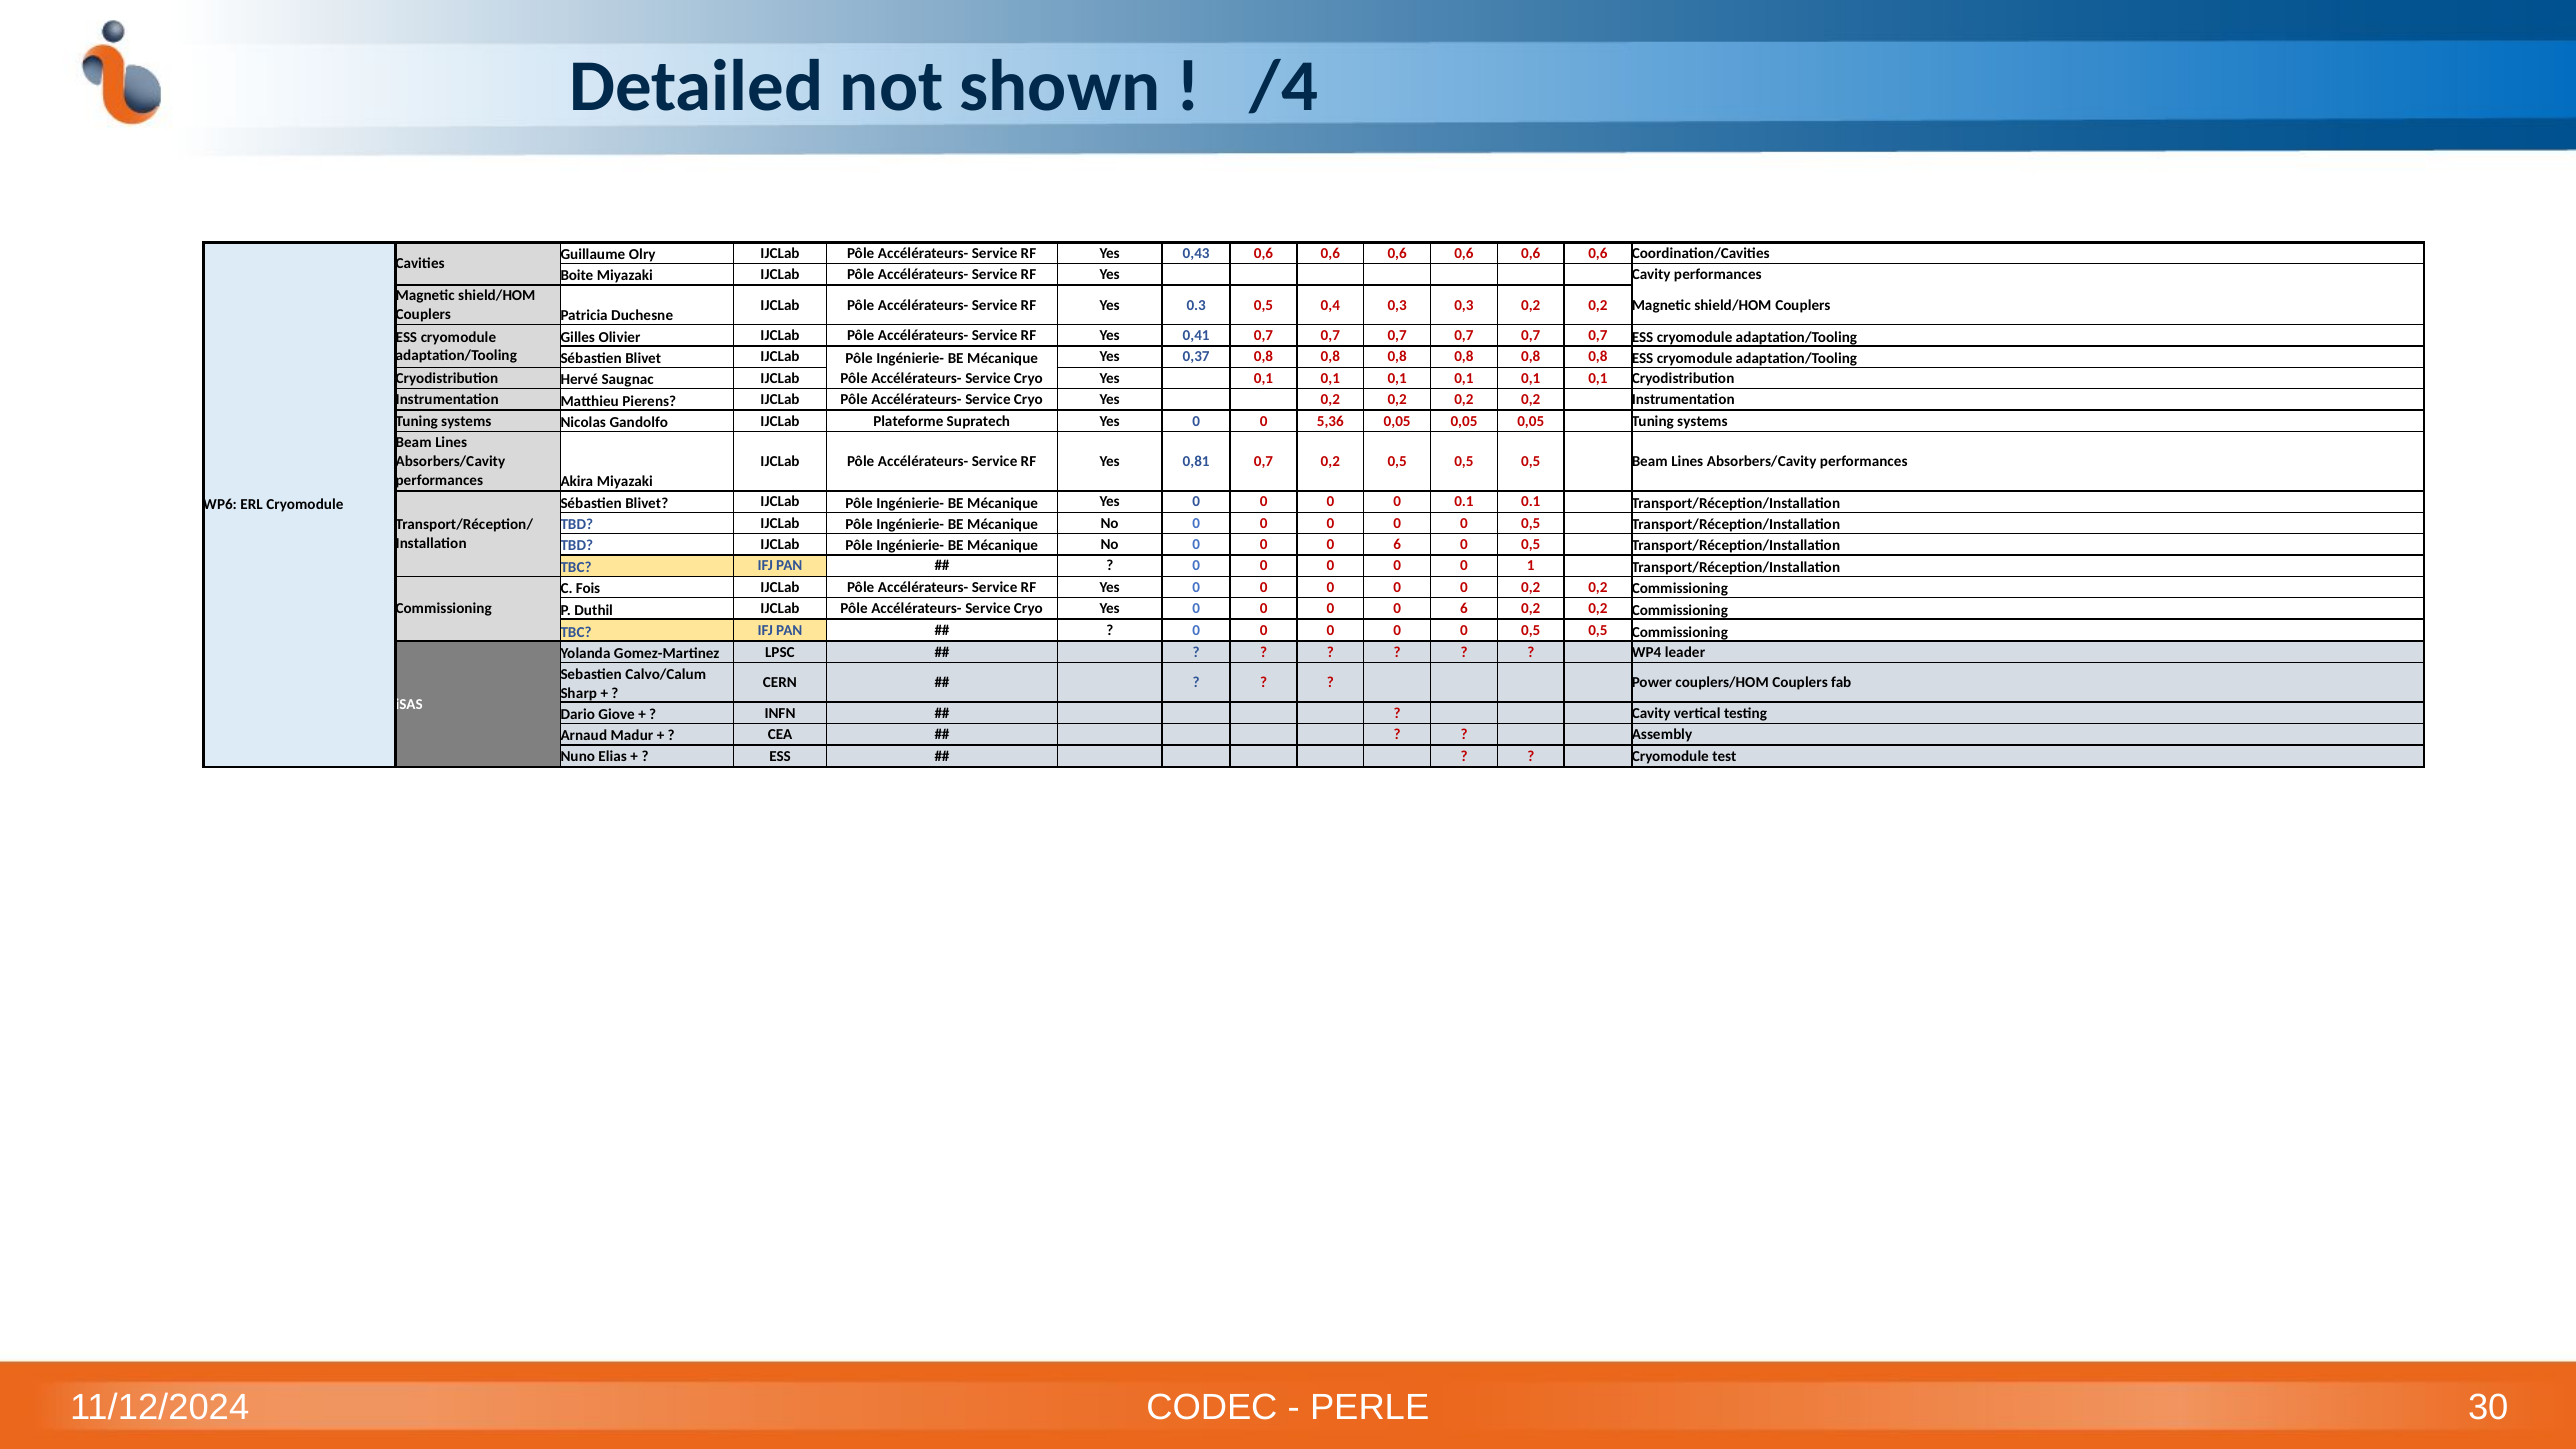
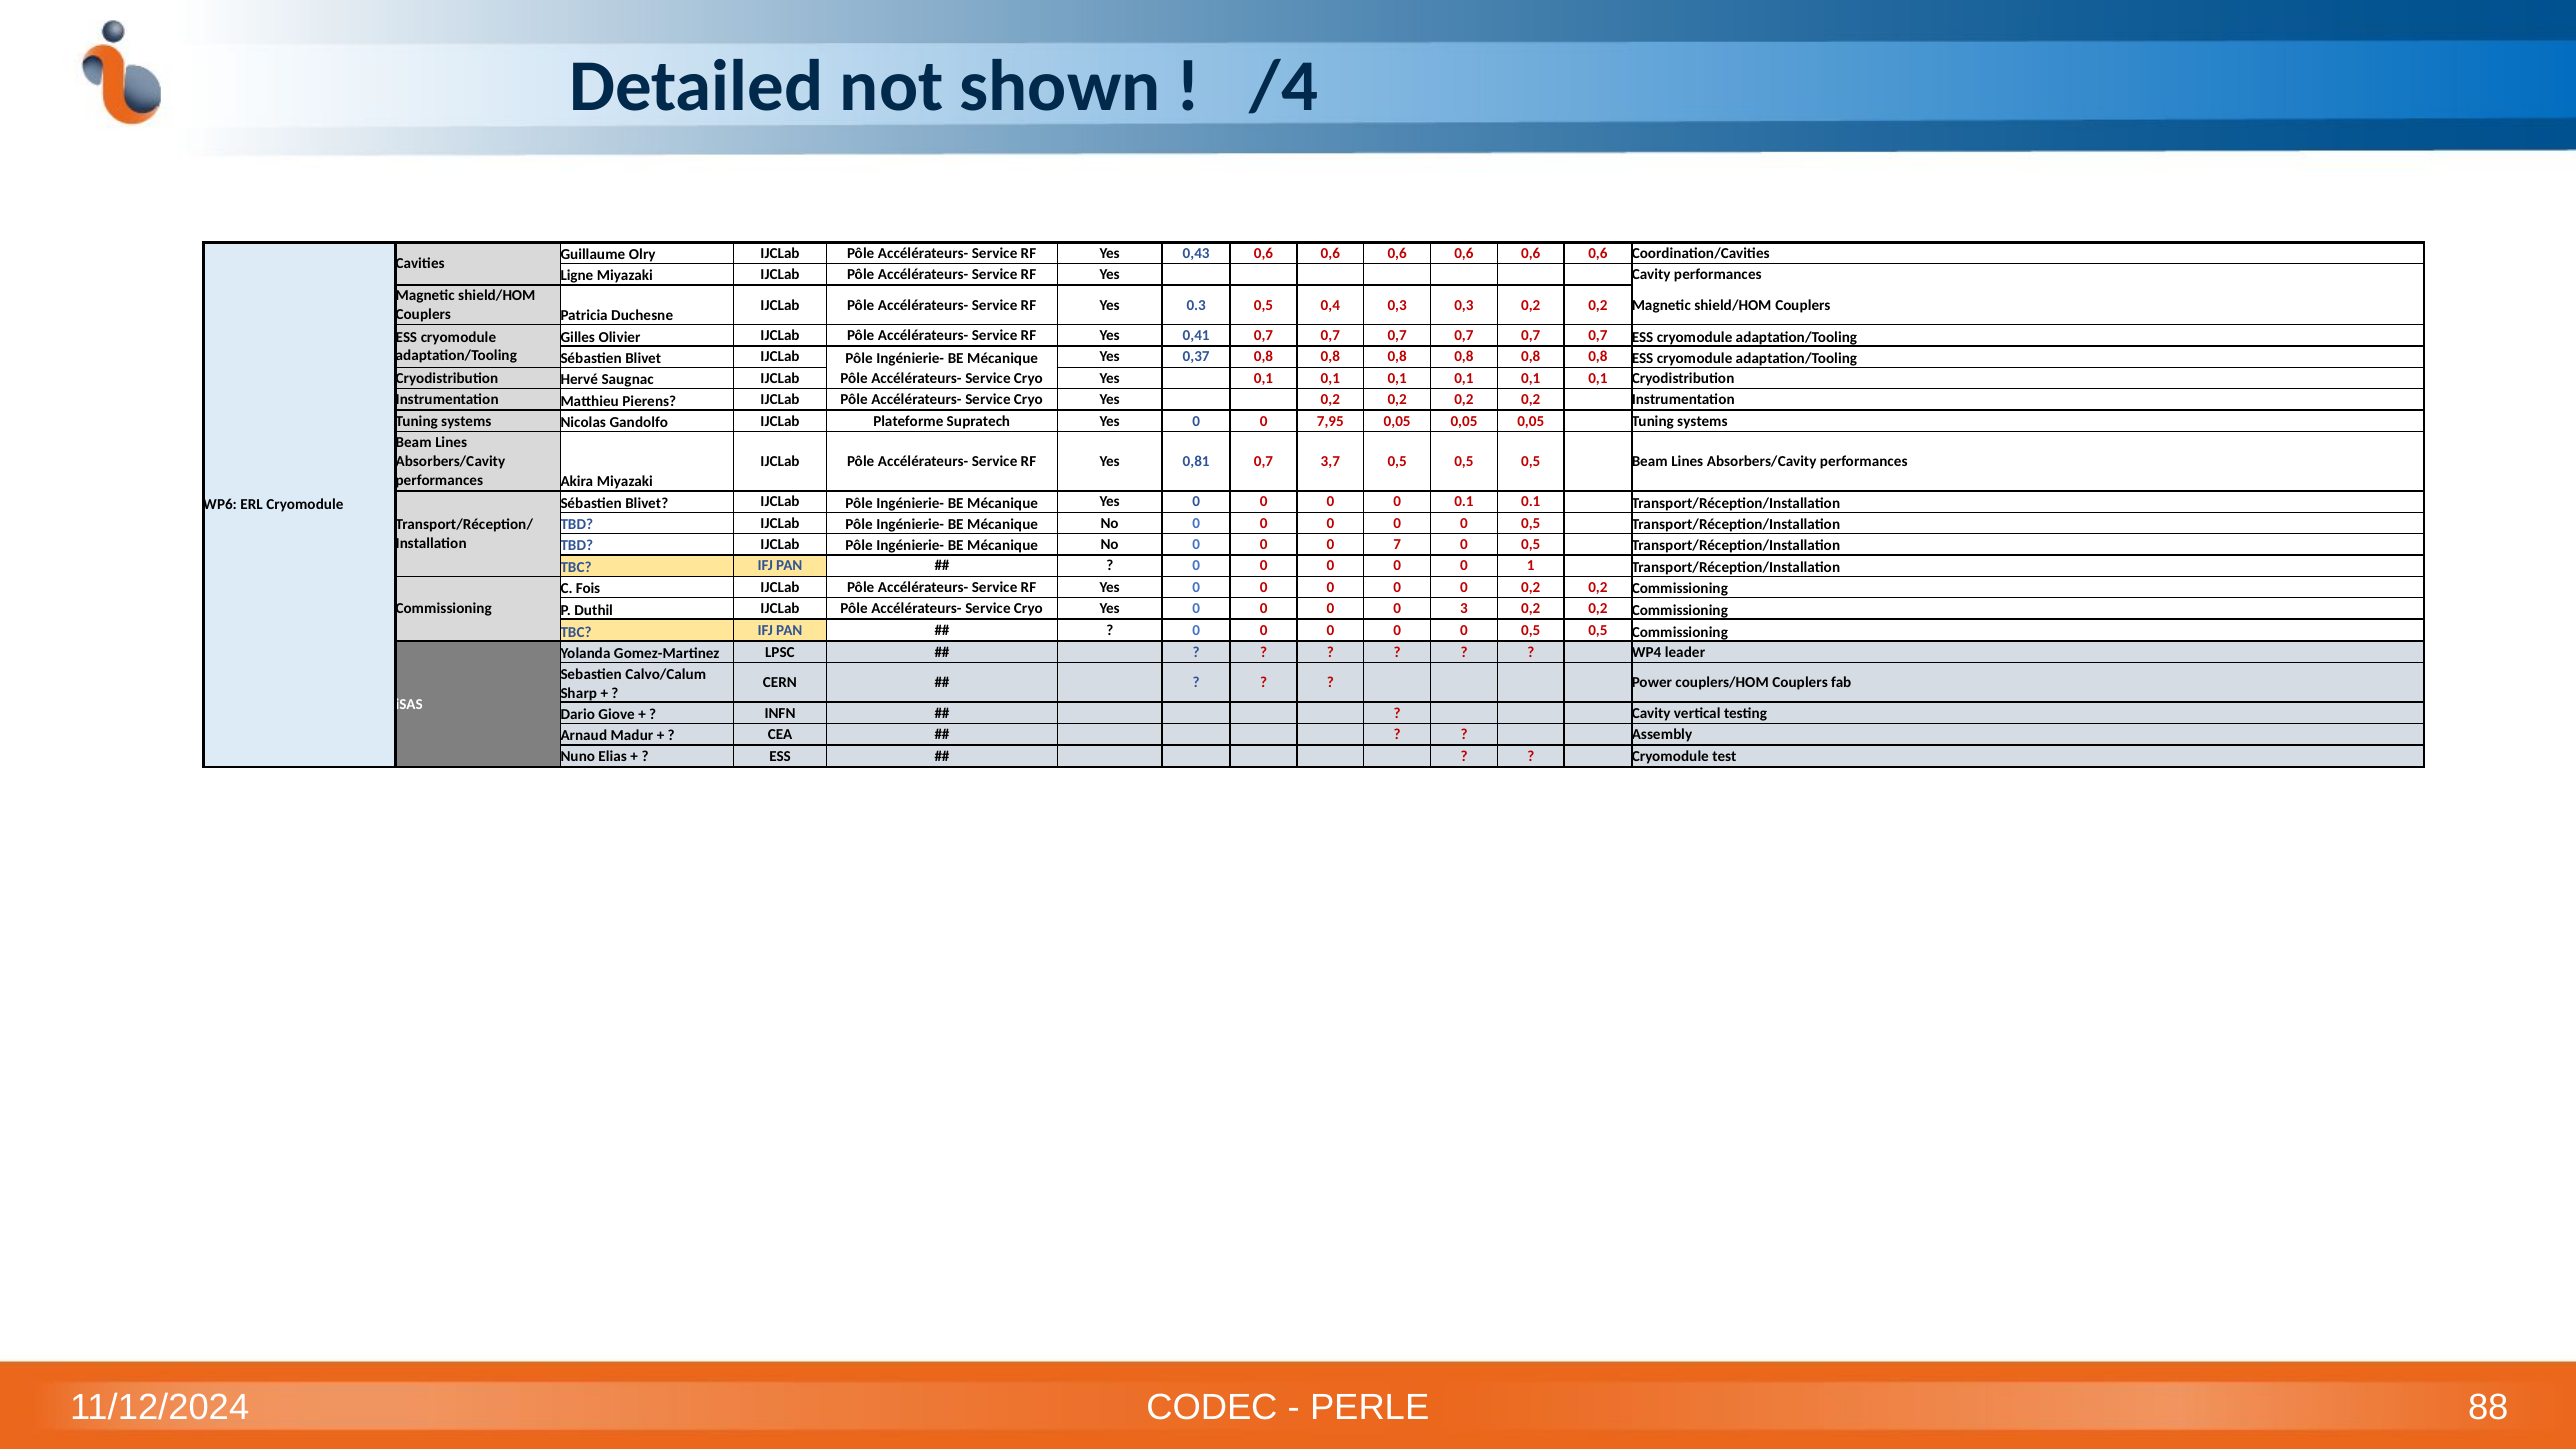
Boite: Boite -> Ligne
5,36: 5,36 -> 7,95
0,7 0,2: 0,2 -> 3,7
6 at (1397, 545): 6 -> 7
6 at (1464, 609): 6 -> 3
30: 30 -> 88
